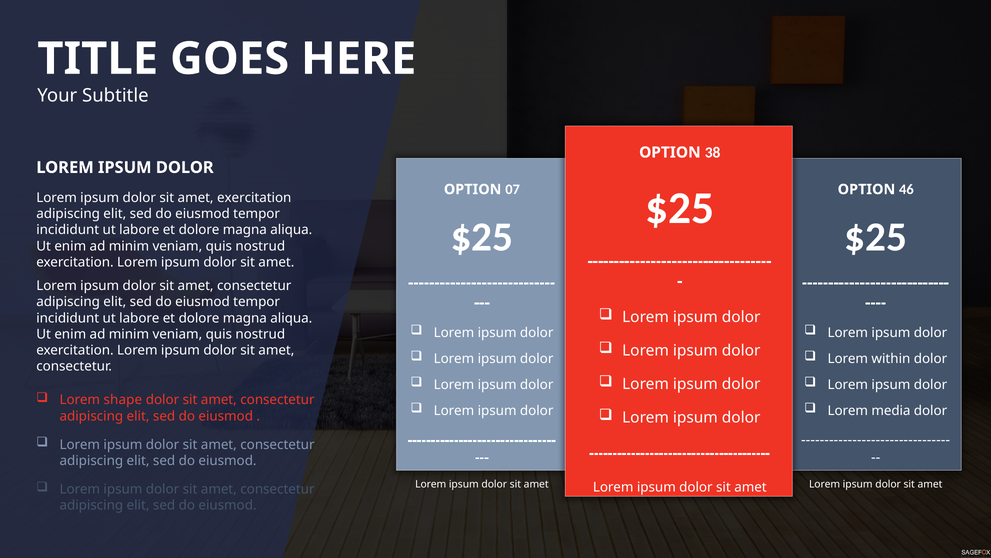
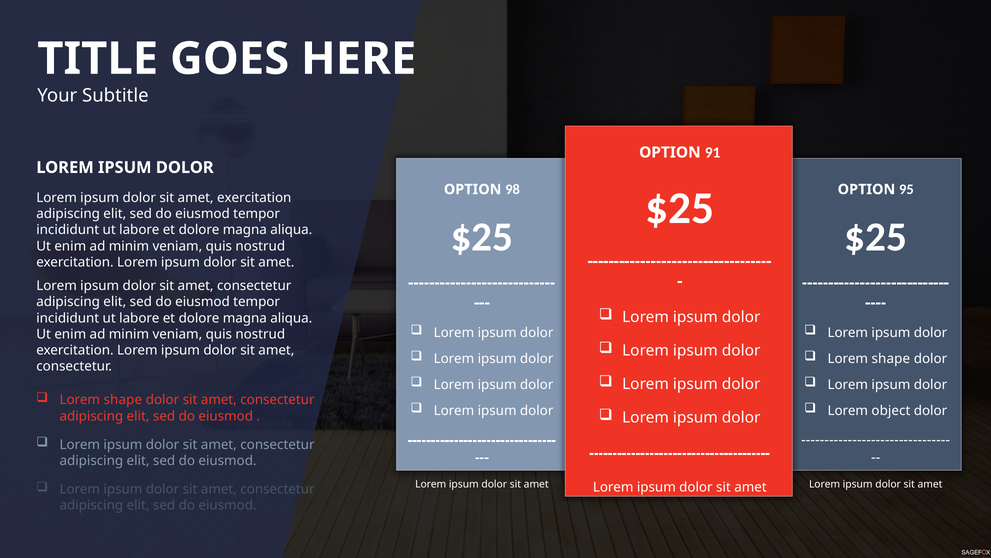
38: 38 -> 91
07: 07 -> 98
46: 46 -> 95
within at (891, 358): within -> shape
media: media -> object
